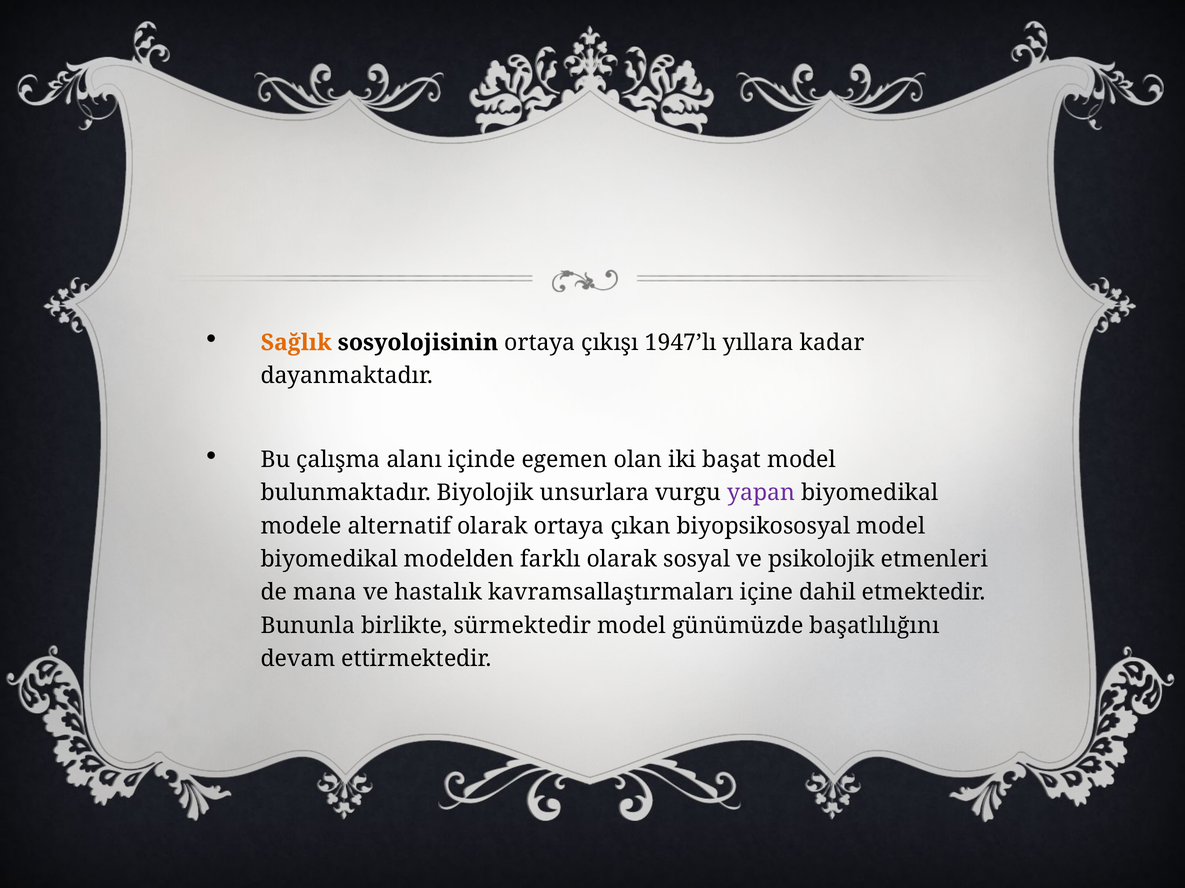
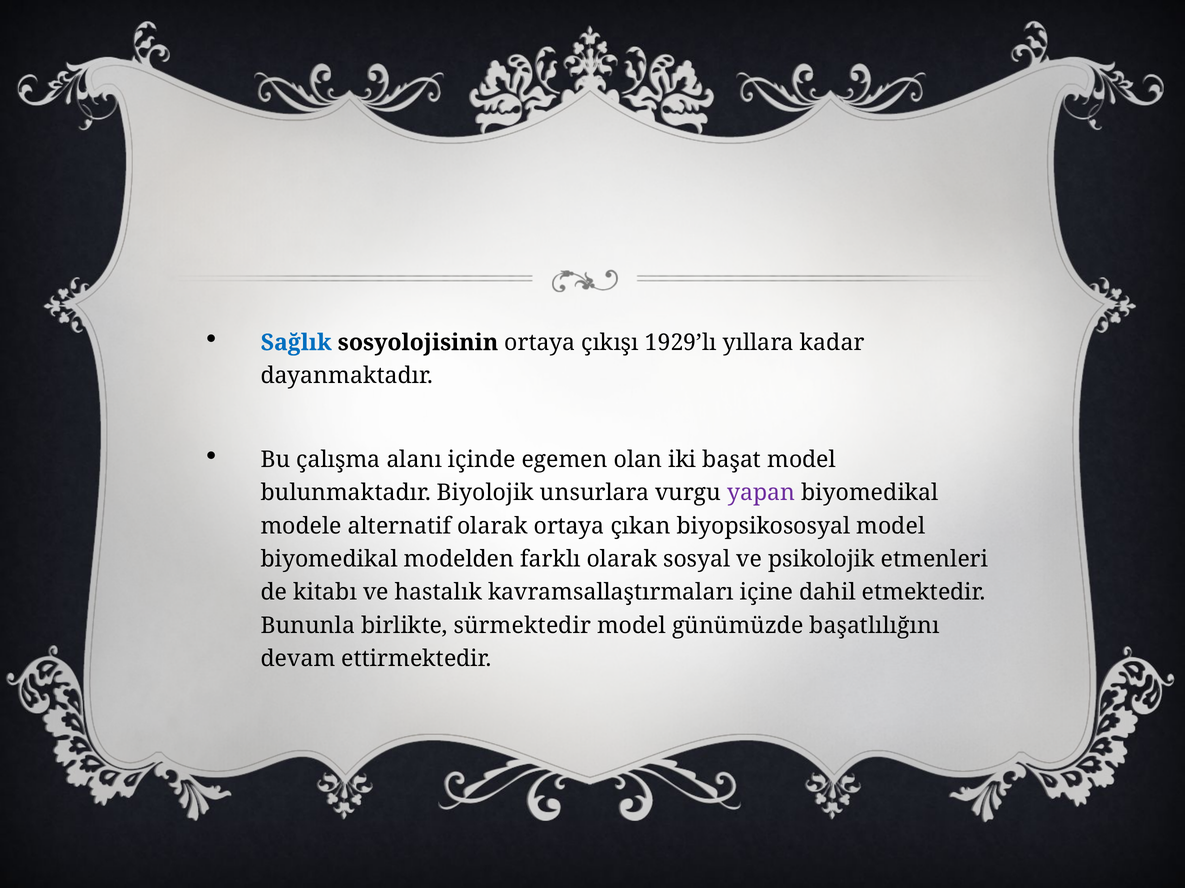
Sağlık colour: orange -> blue
1947’lı: 1947’lı -> 1929’lı
mana: mana -> kitabı
